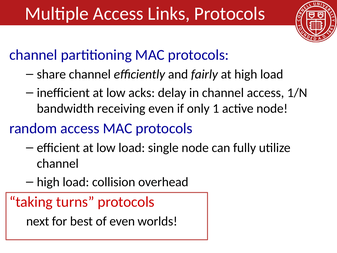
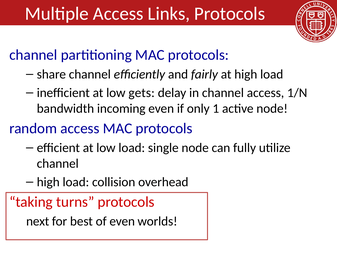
acks: acks -> gets
receiving: receiving -> incoming
